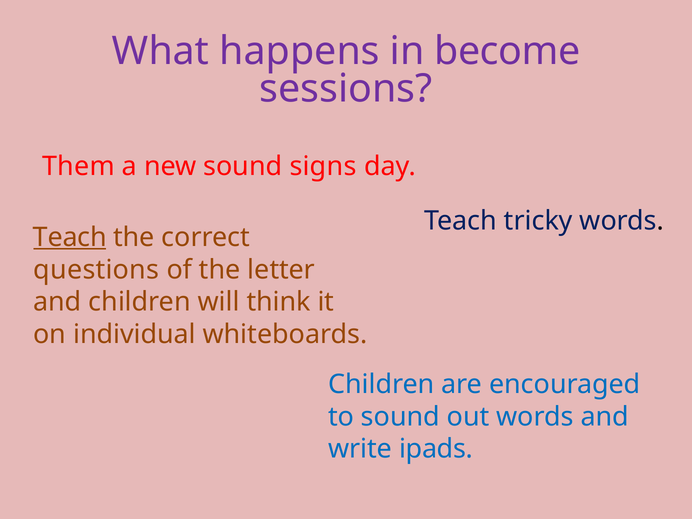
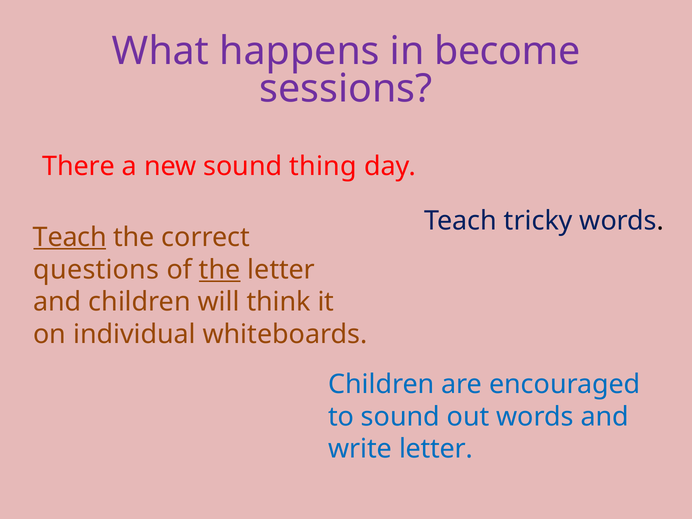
Them: Them -> There
signs: signs -> thing
the at (220, 270) underline: none -> present
write ipads: ipads -> letter
